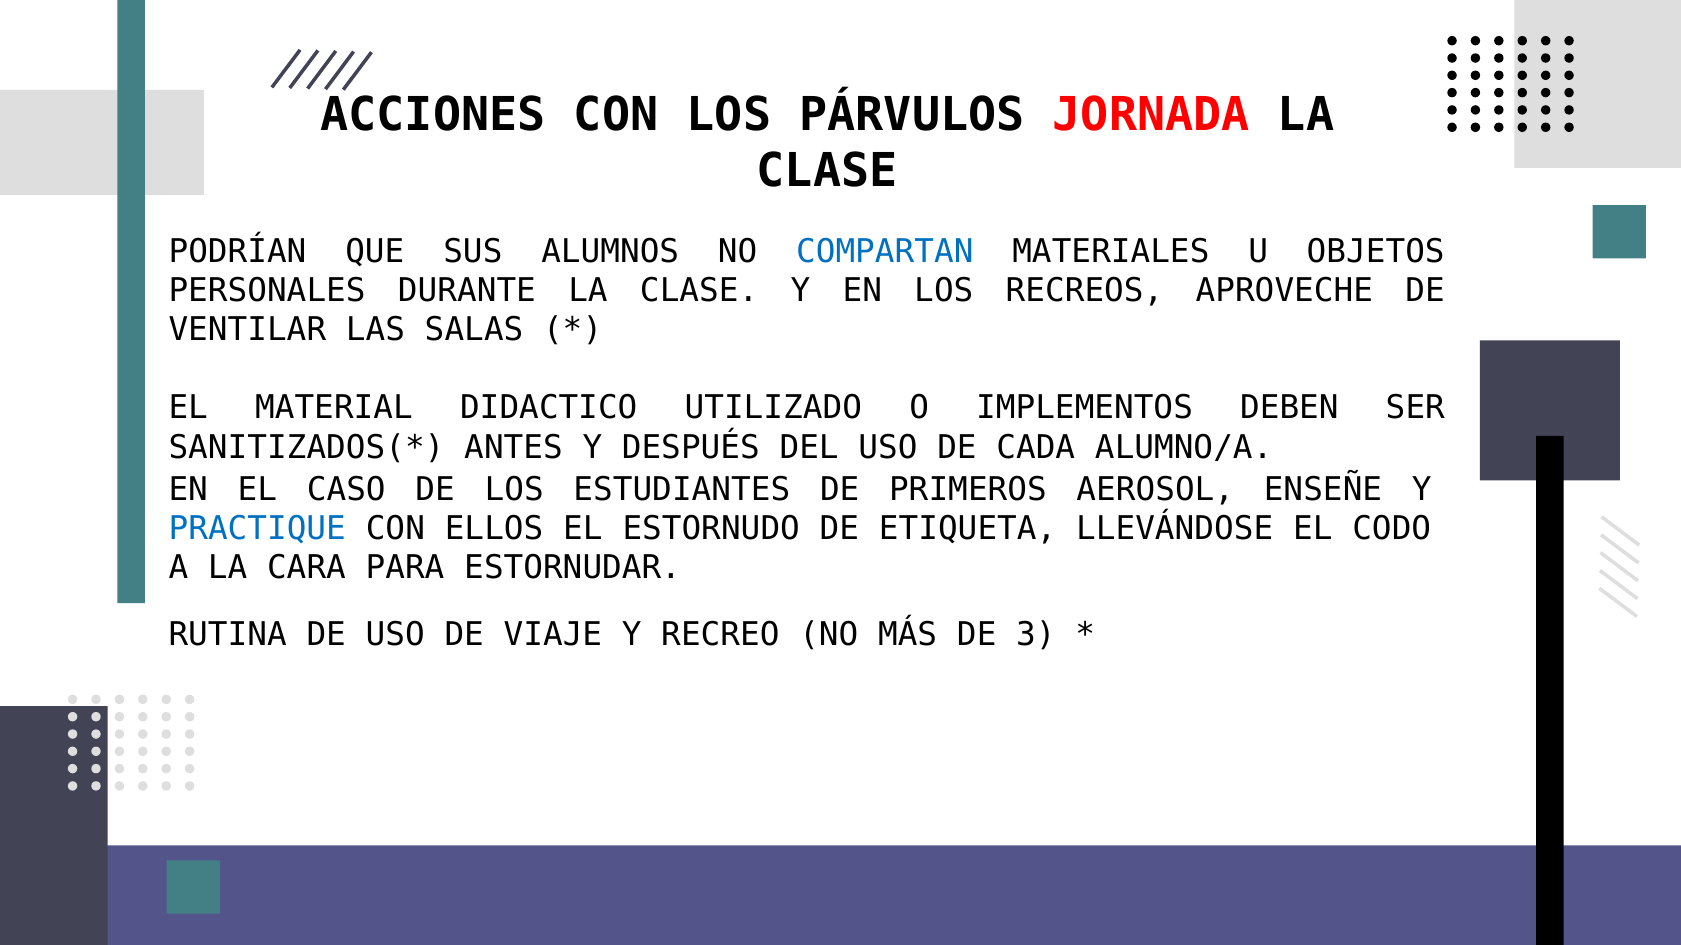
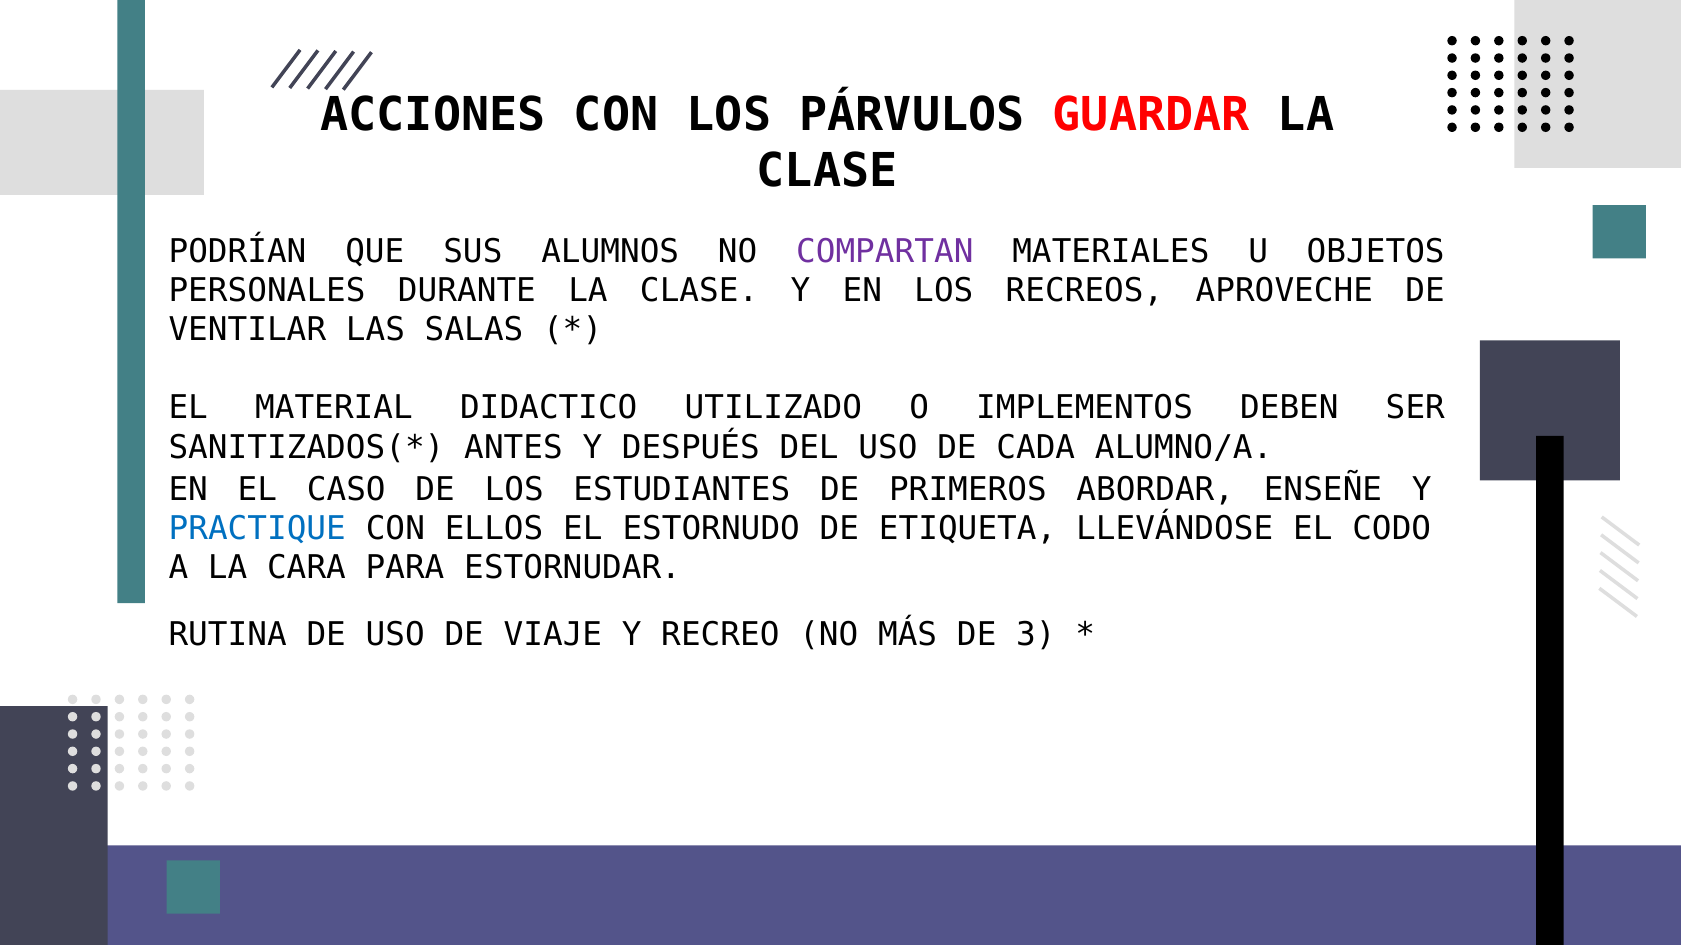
JORNADA: JORNADA -> GUARDAR
COMPARTAN colour: blue -> purple
AEROSOL: AEROSOL -> ABORDAR
